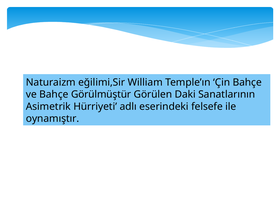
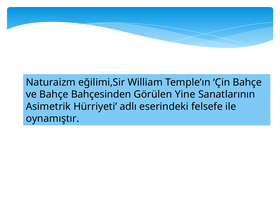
Görülmüştür: Görülmüştür -> Bahçesinden
Daki: Daki -> Yine
